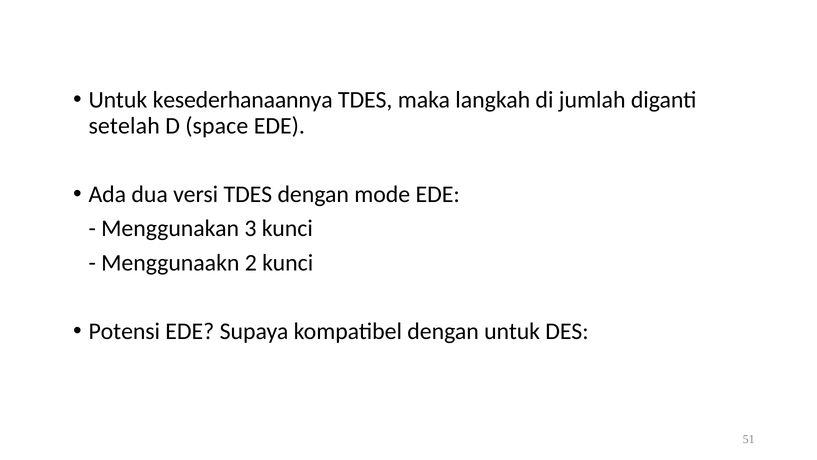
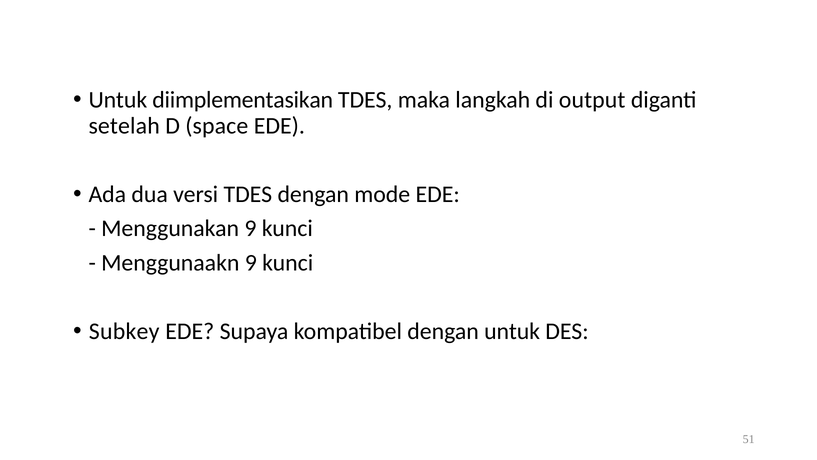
kesederhanaannya: kesederhanaannya -> diimplementasikan
jumlah: jumlah -> output
Menggunakan 3: 3 -> 9
Menggunaakn 2: 2 -> 9
Potensi: Potensi -> Subkey
